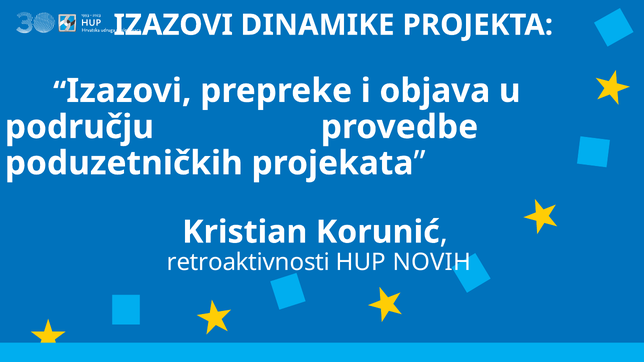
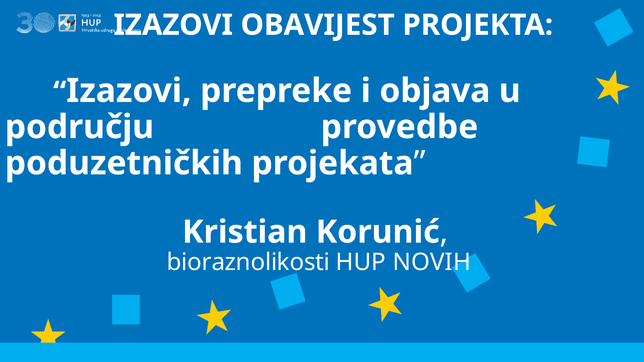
DINAMIKE: DINAMIKE -> OBAVIJEST
retroaktivnosti: retroaktivnosti -> bioraznolikosti
